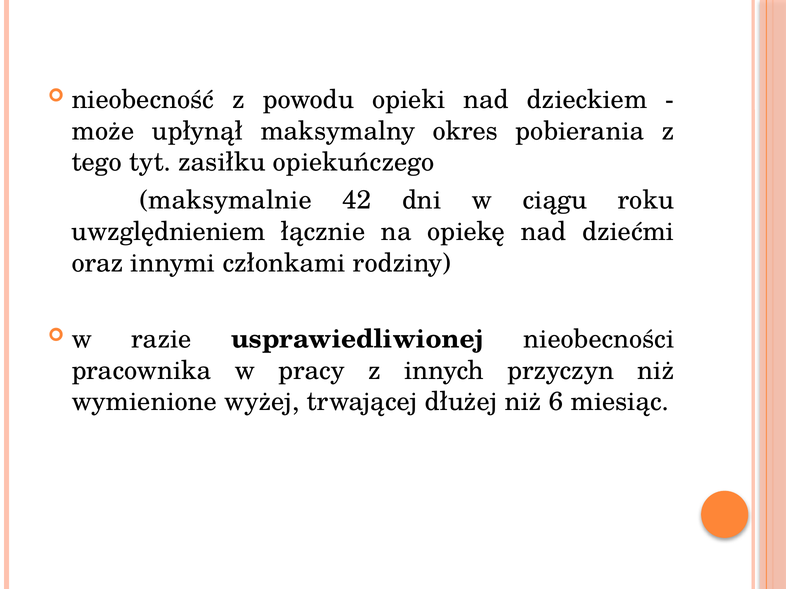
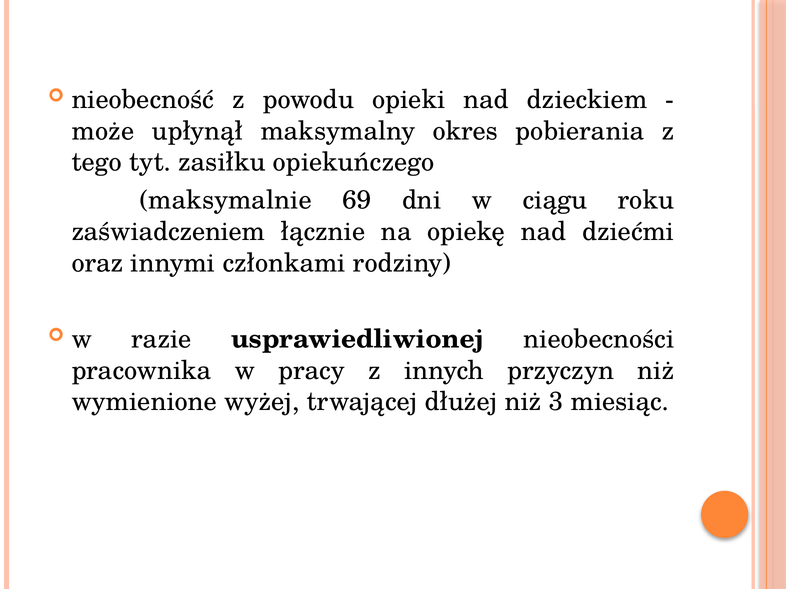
42: 42 -> 69
uwzględnieniem: uwzględnieniem -> zaświadczeniem
6: 6 -> 3
